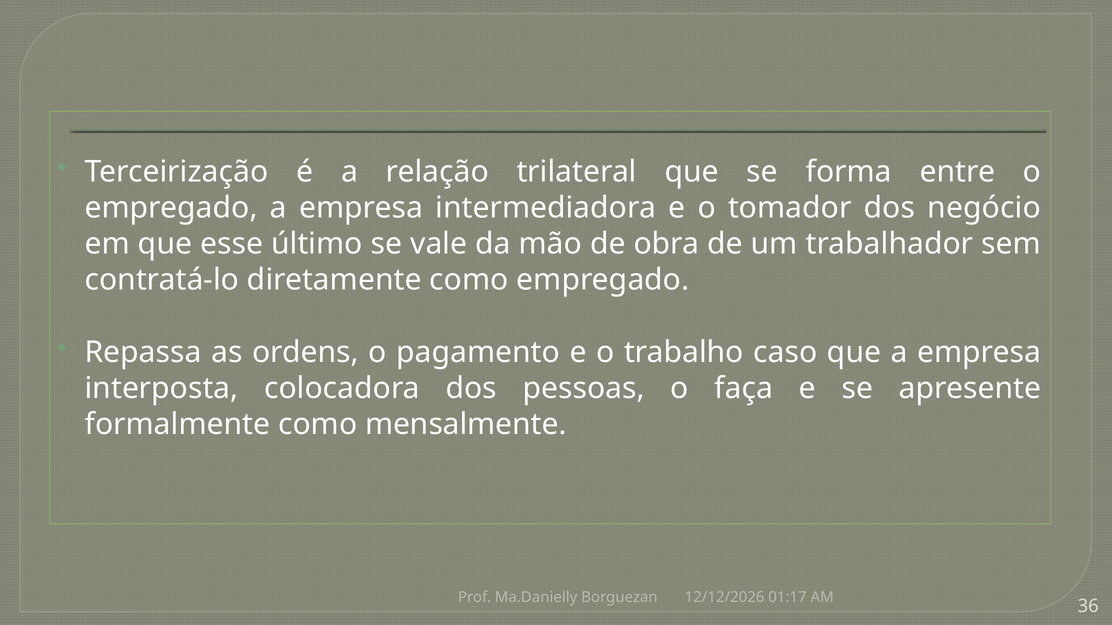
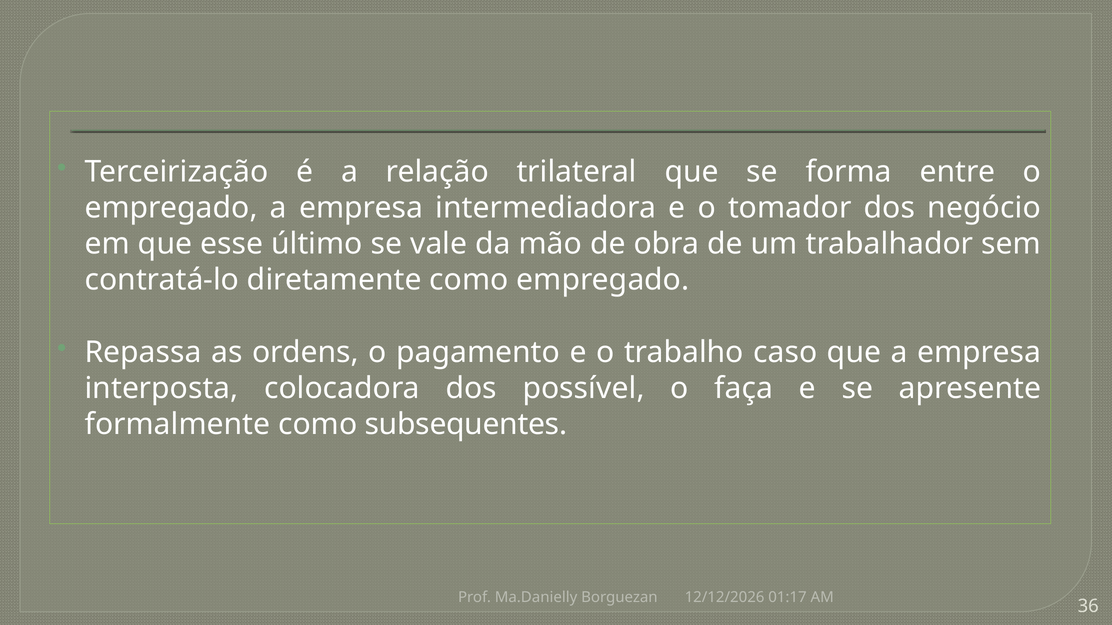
pessoas: pessoas -> possível
mensalmente: mensalmente -> subsequentes
